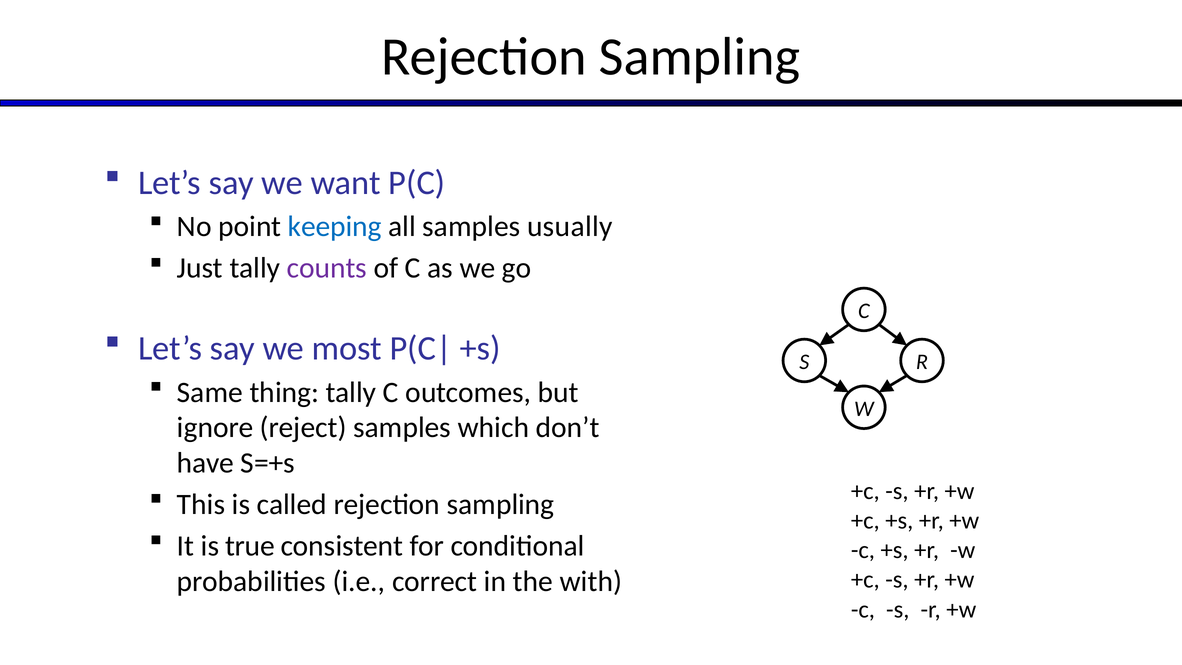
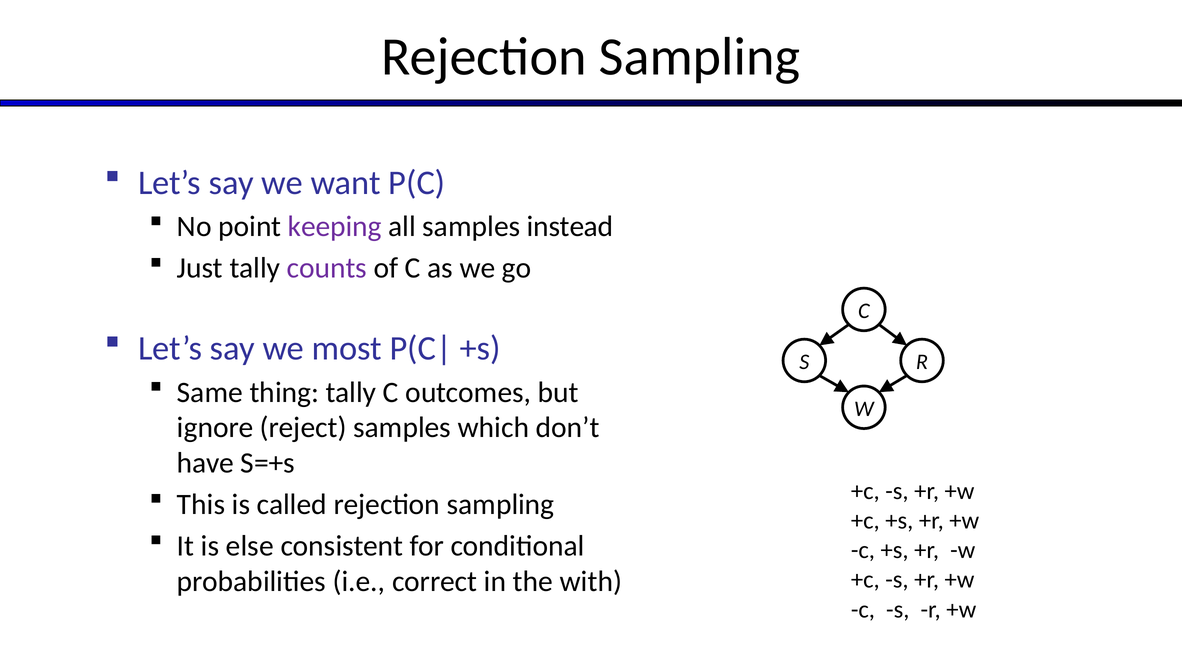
keeping colour: blue -> purple
usually: usually -> instead
true: true -> else
